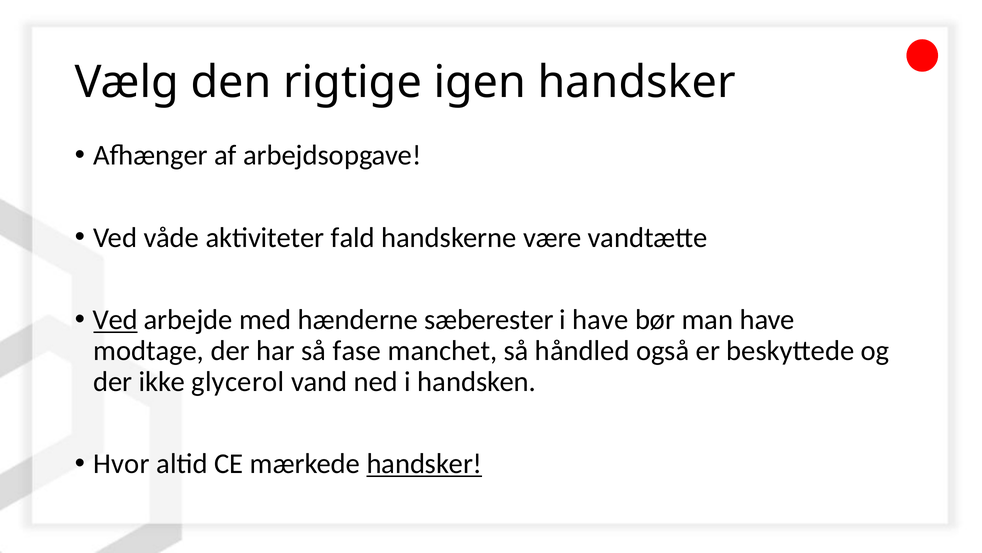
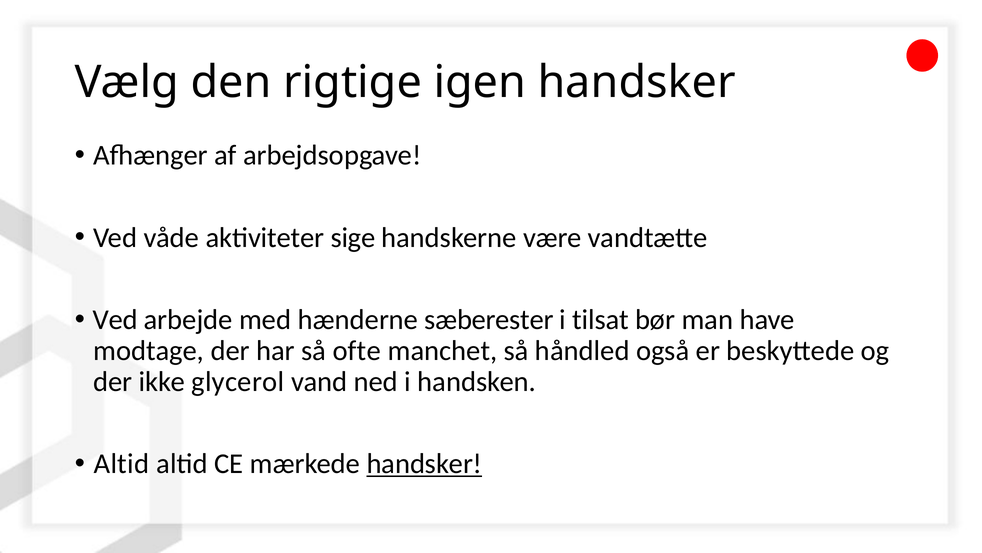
fald: fald -> sige
Ved at (115, 320) underline: present -> none
i have: have -> tilsat
fase: fase -> ofte
Hvor at (121, 463): Hvor -> Altid
